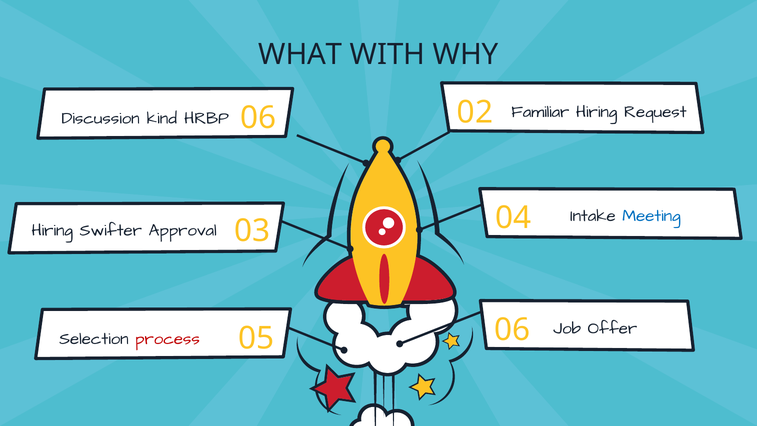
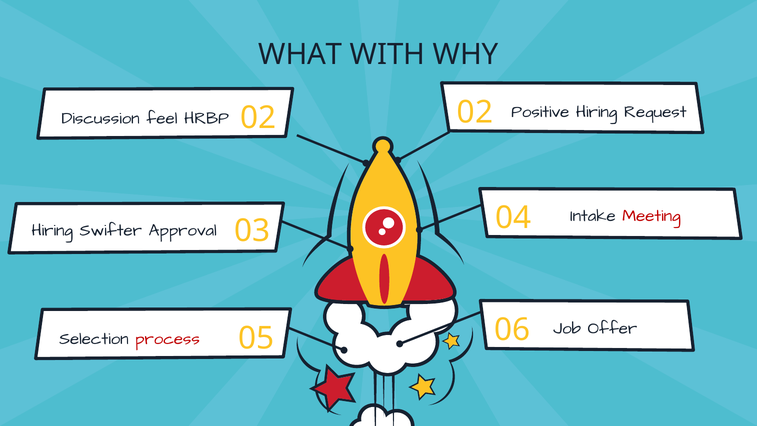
kind: kind -> feel
HRBP 06: 06 -> 02
Familiar: Familiar -> Positive
Meeting colour: blue -> red
